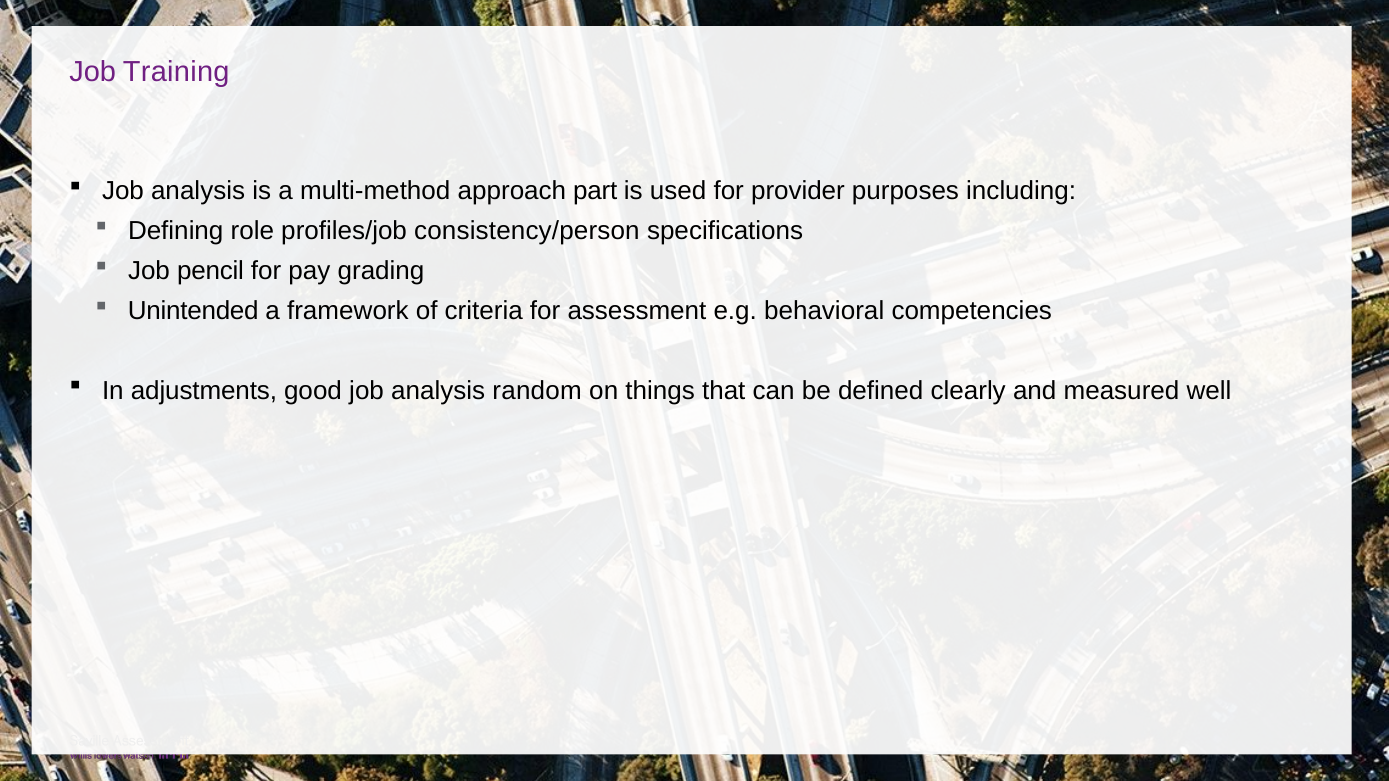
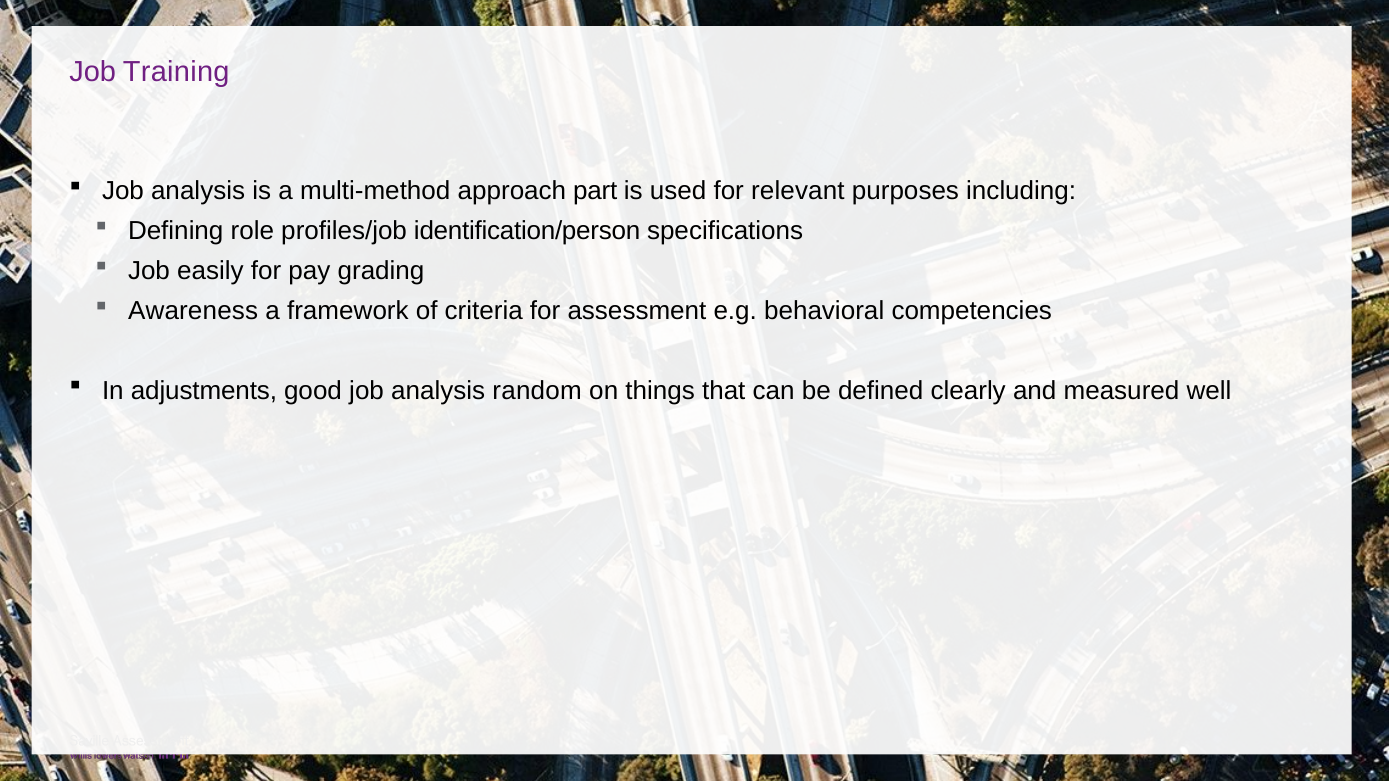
provider: provider -> relevant
consistency/person: consistency/person -> identification/person
pencil: pencil -> easily
Unintended: Unintended -> Awareness
